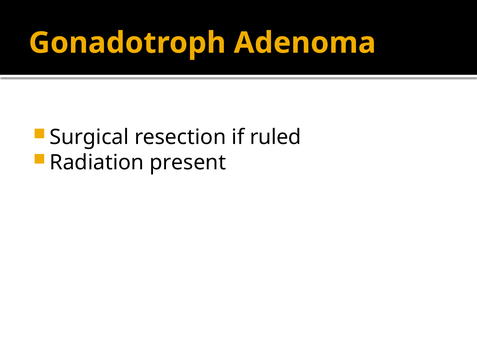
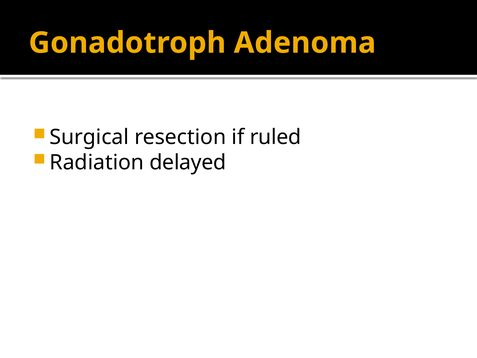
present: present -> delayed
